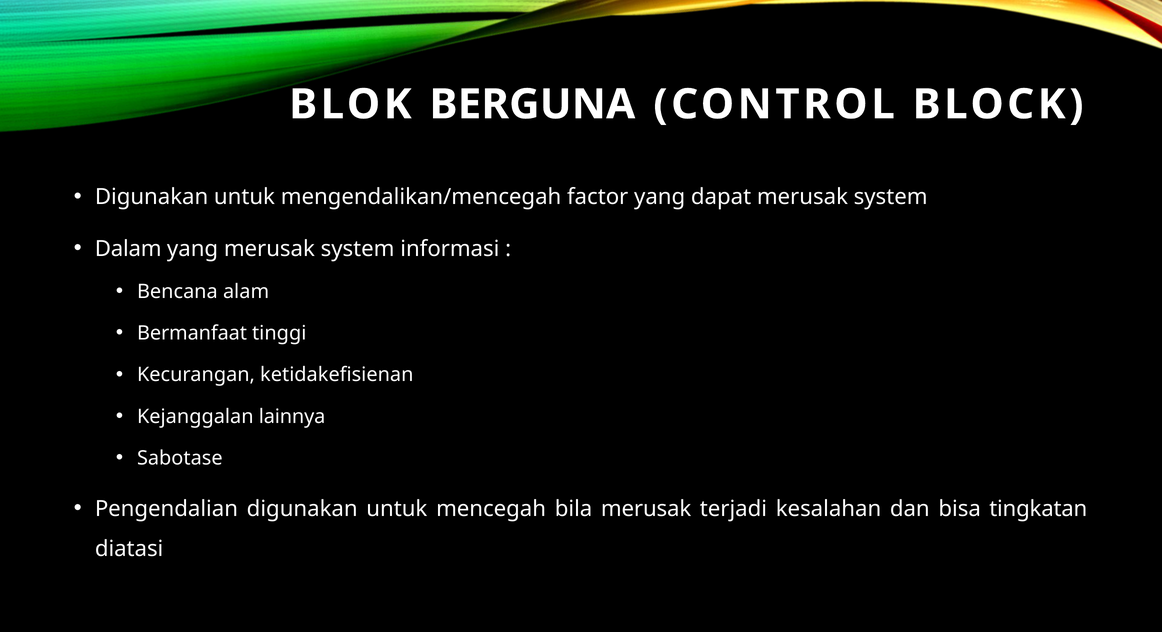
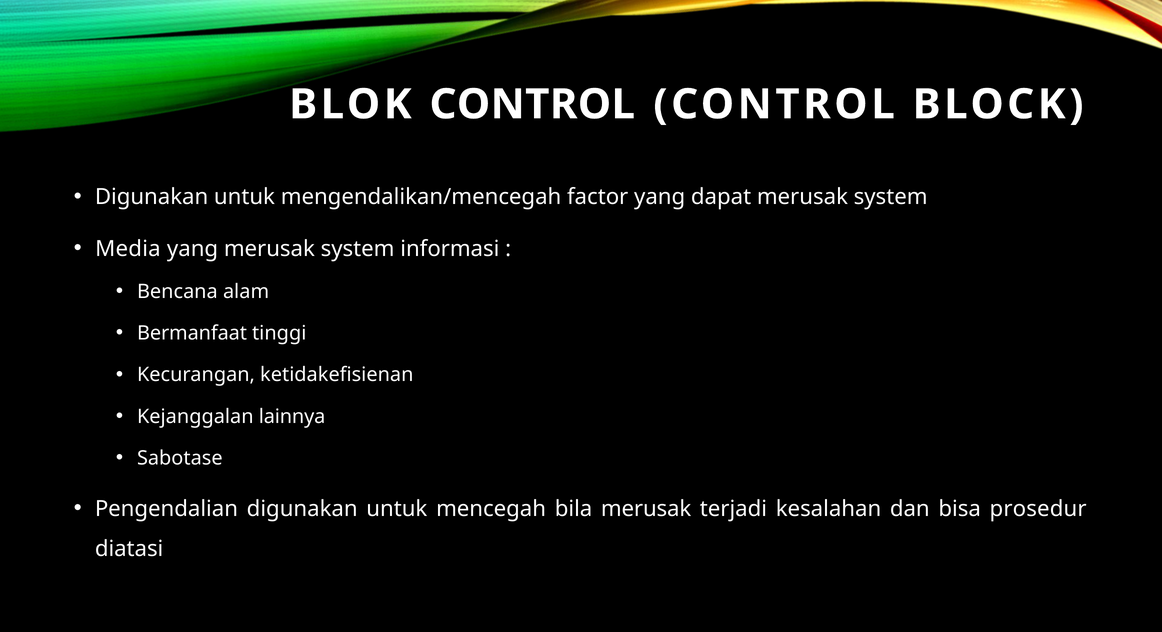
BLOK BERGUNA: BERGUNA -> CONTROL
Dalam: Dalam -> Media
tingkatan: tingkatan -> prosedur
